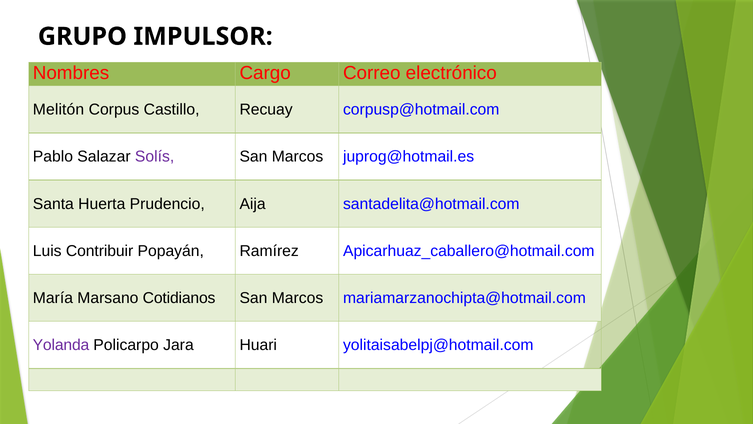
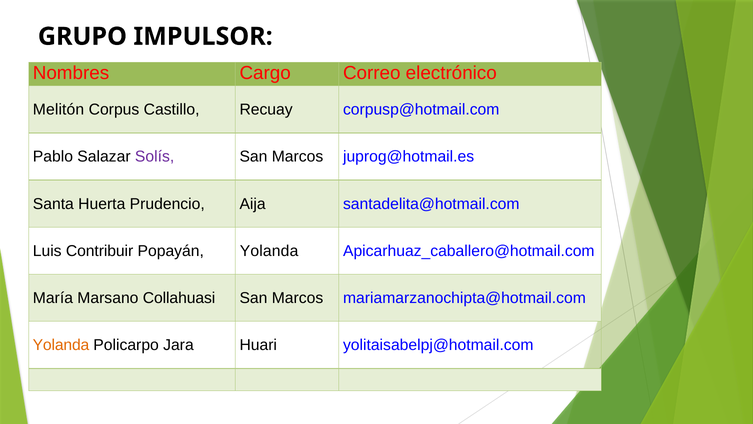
Popayán Ramírez: Ramírez -> Yolanda
Cotidianos: Cotidianos -> Collahuasi
Yolanda at (61, 345) colour: purple -> orange
